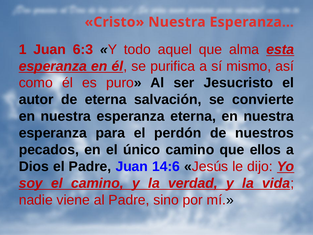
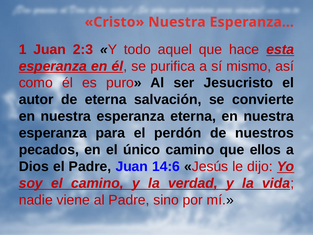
6:3: 6:3 -> 2:3
alma: alma -> hace
